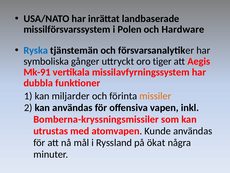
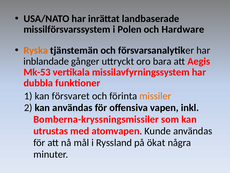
Ryska colour: blue -> orange
symboliska: symboliska -> inblandade
tiger: tiger -> bara
Mk-91: Mk-91 -> Mk-53
miljarder: miljarder -> försvaret
